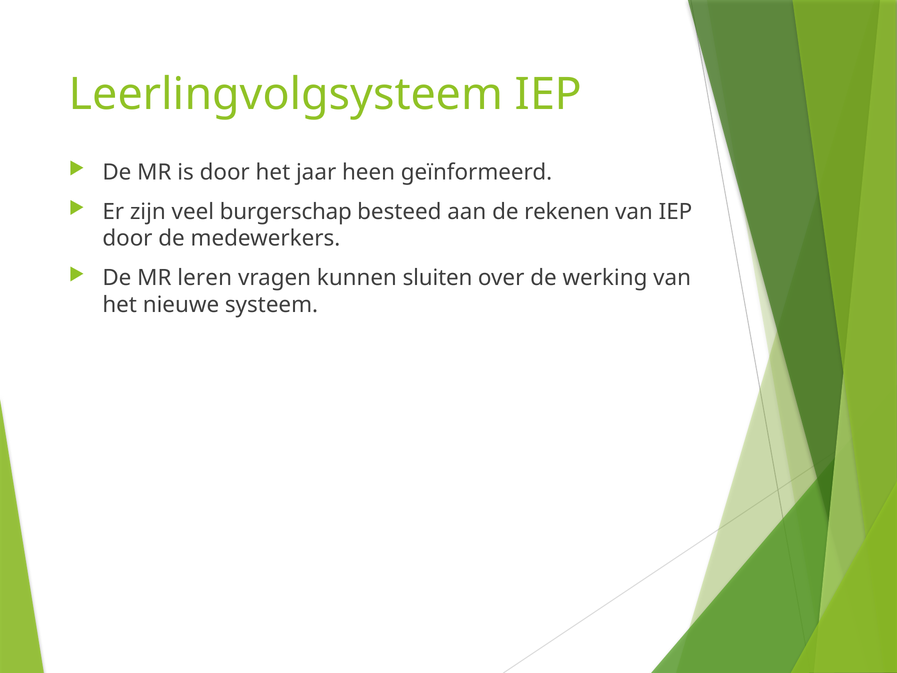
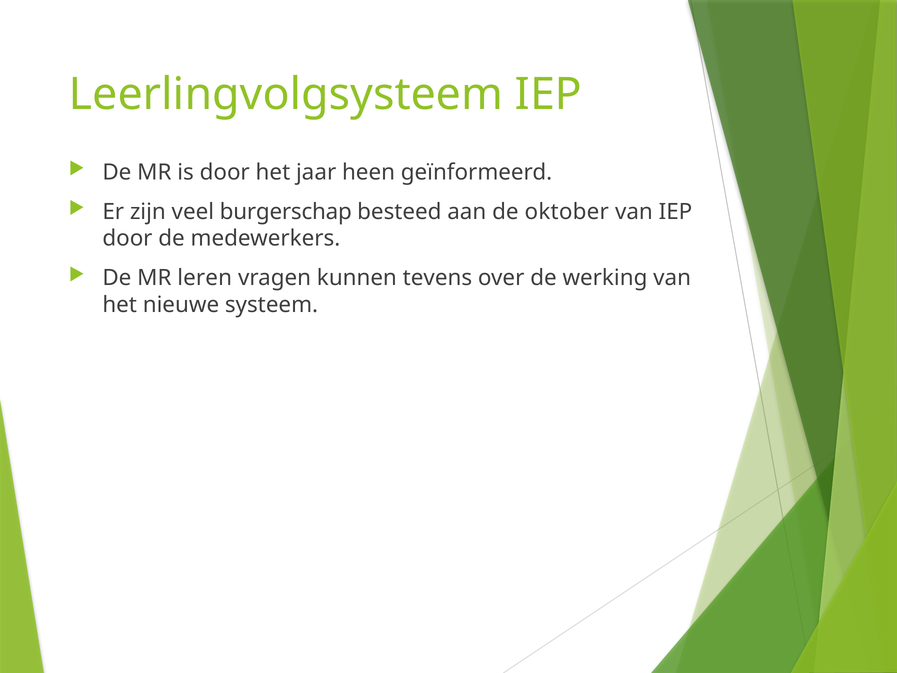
rekenen: rekenen -> oktober
sluiten: sluiten -> tevens
